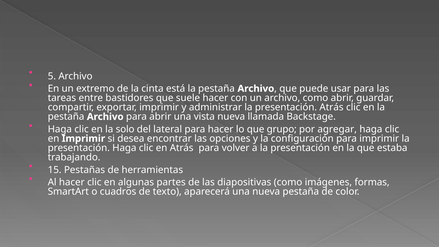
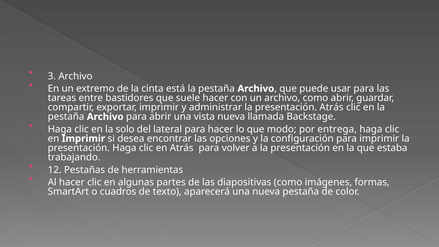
5: 5 -> 3
grupo: grupo -> modo
agregar: agregar -> entrega
15: 15 -> 12
